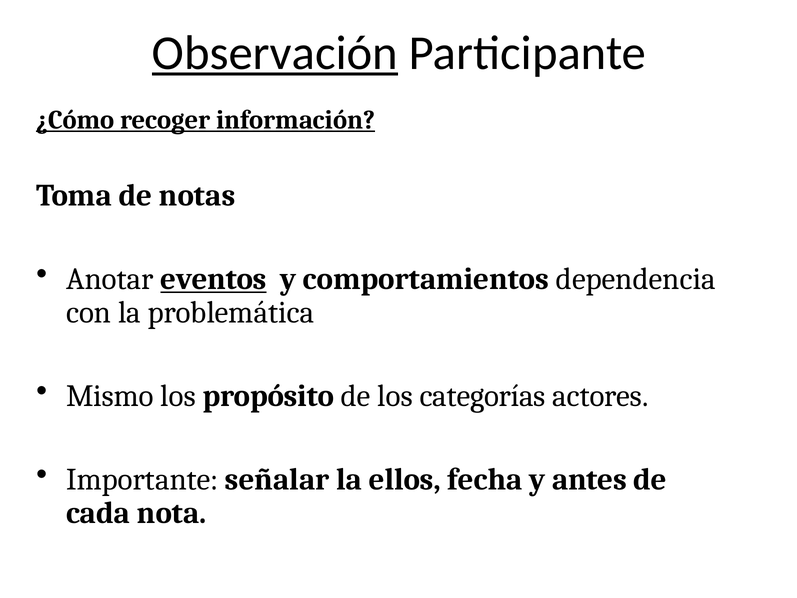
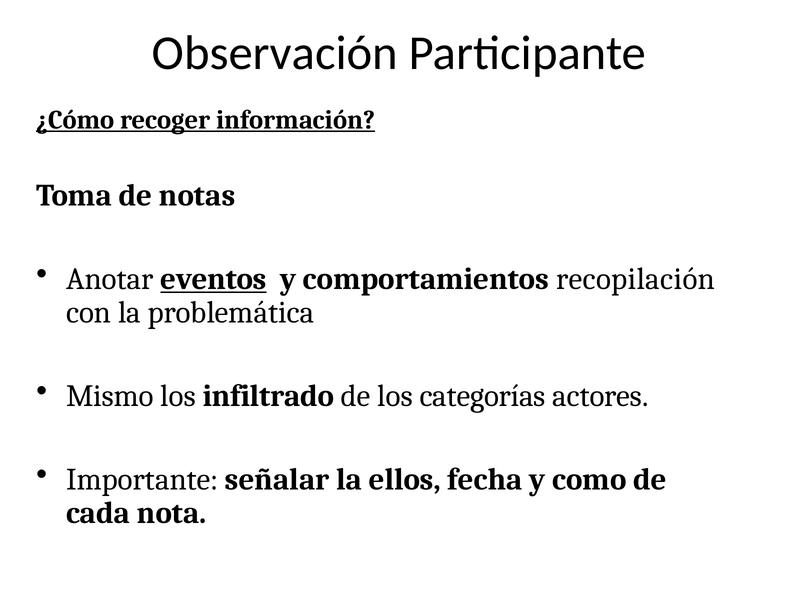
Observación underline: present -> none
dependencia: dependencia -> recopilación
propósito: propósito -> infiltrado
antes: antes -> como
